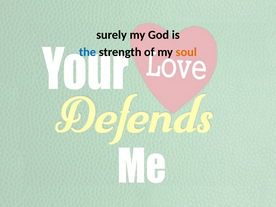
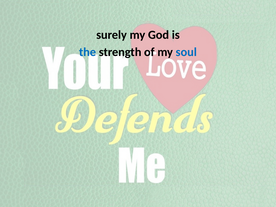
soul colour: orange -> blue
